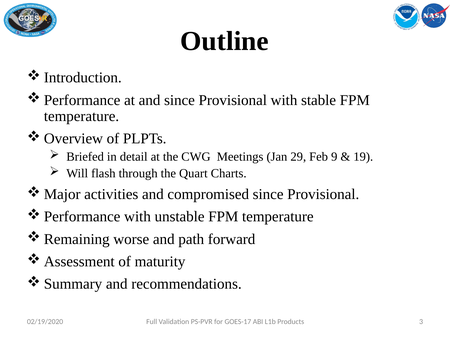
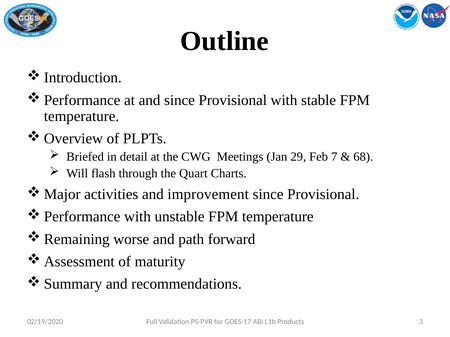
9: 9 -> 7
19: 19 -> 68
compromised: compromised -> improvement
